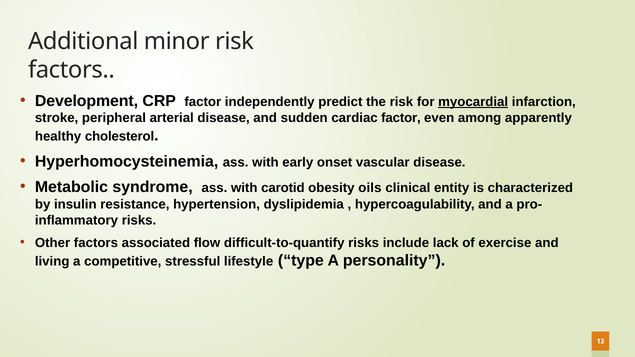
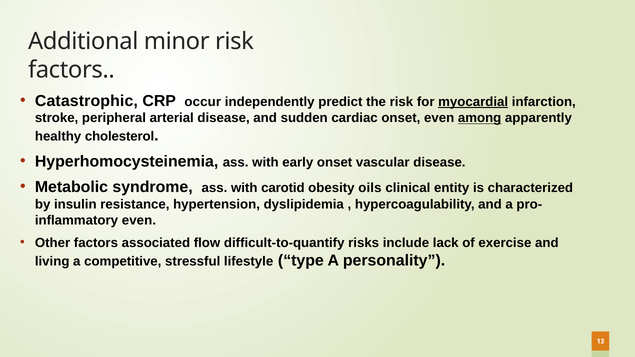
Development: Development -> Catastrophic
CRP factor: factor -> occur
cardiac factor: factor -> onset
among underline: none -> present
risks at (139, 220): risks -> even
